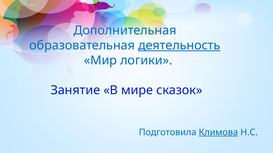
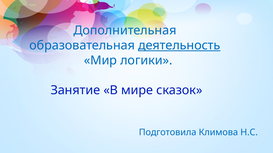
Климова underline: present -> none
